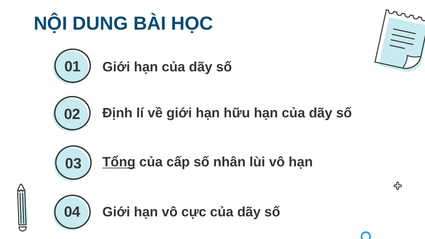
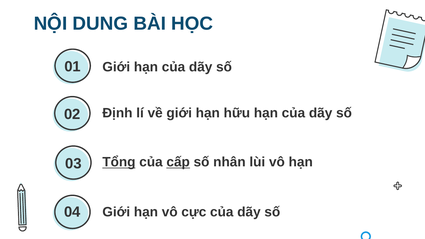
cấp underline: none -> present
